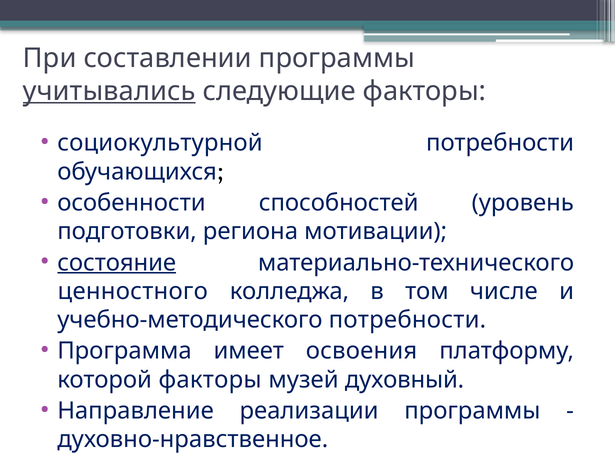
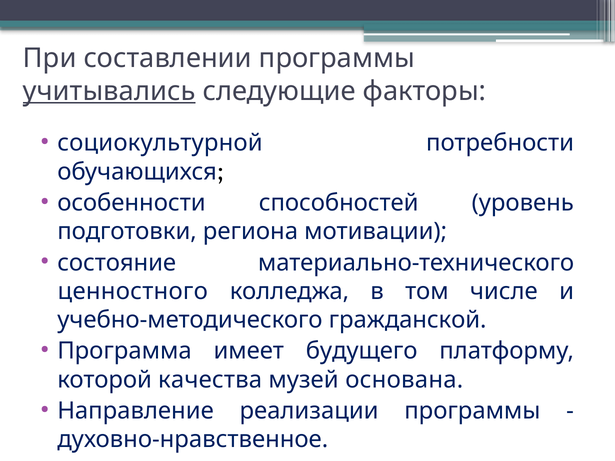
состояние underline: present -> none
учебно-методического потребности: потребности -> гражданской
освоения: освоения -> будущего
которой факторы: факторы -> качества
духовный: духовный -> основана
